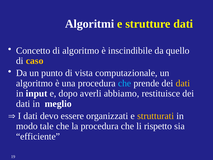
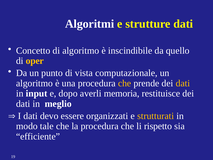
caso: caso -> oper
che at (125, 83) colour: light blue -> yellow
abbiamo: abbiamo -> memoria
